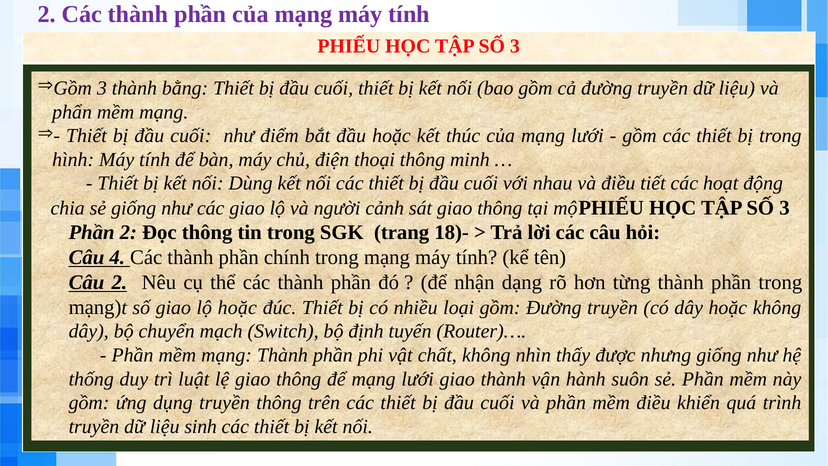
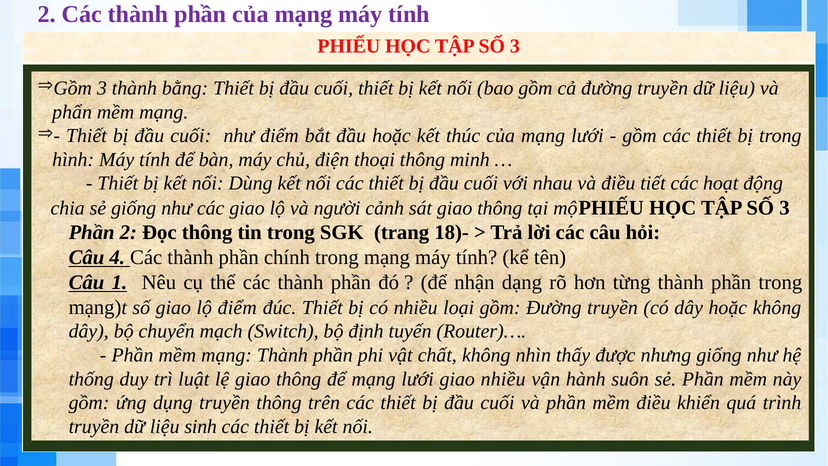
Câu 2: 2 -> 1
lộ hoặc: hoặc -> điểm
giao thành: thành -> nhiều
